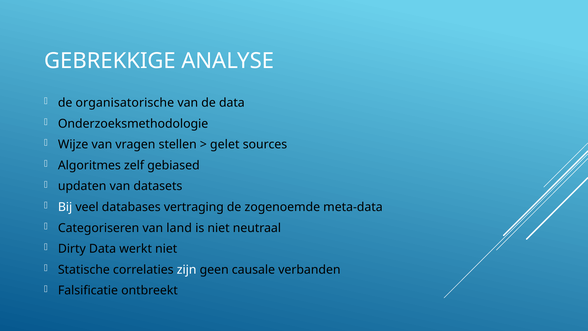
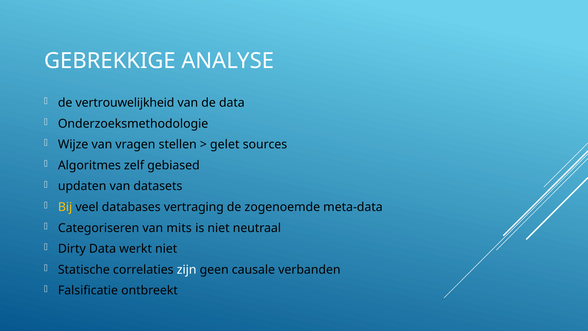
organisatorische: organisatorische -> vertrouwelijkheid
Bij colour: white -> yellow
land: land -> mits
